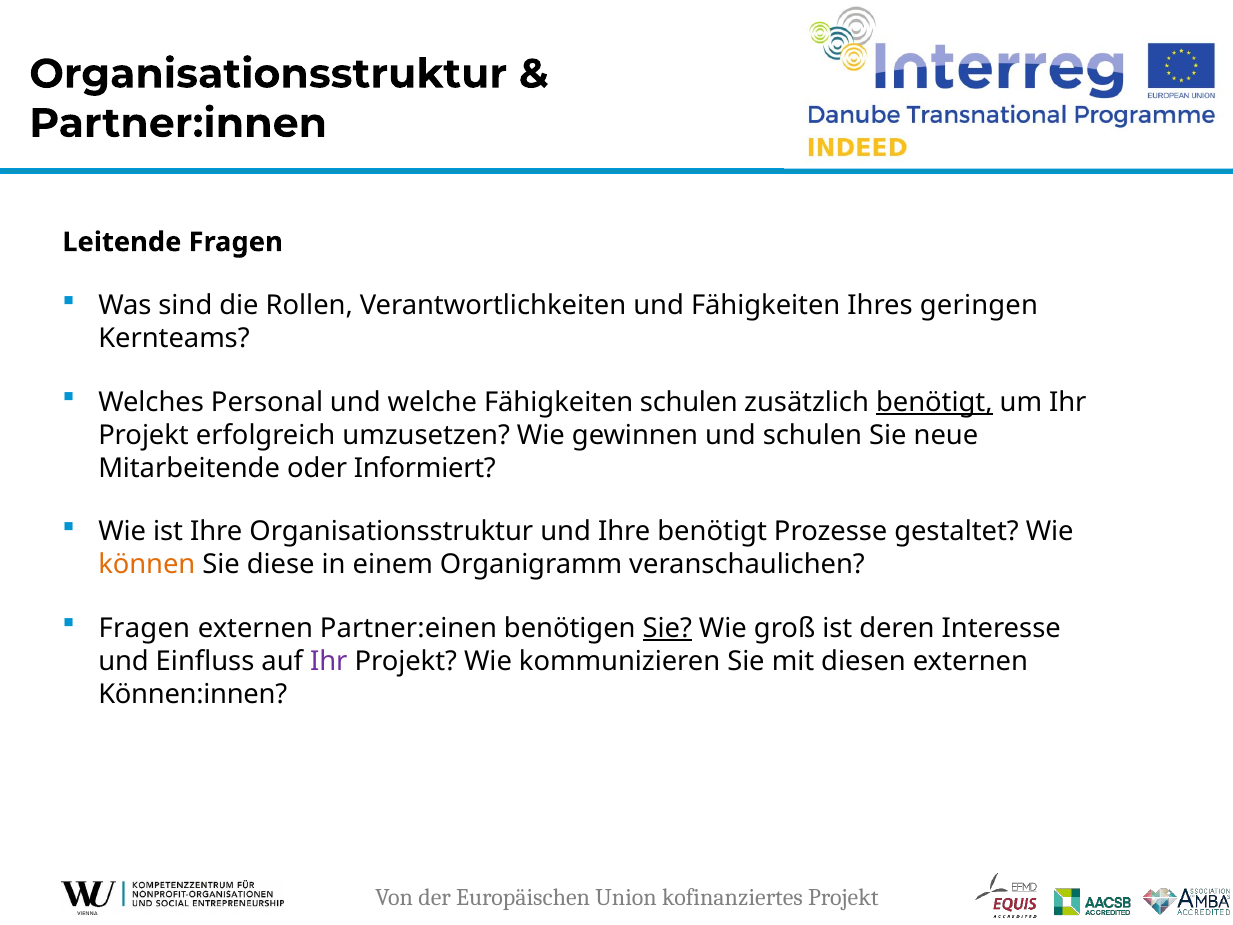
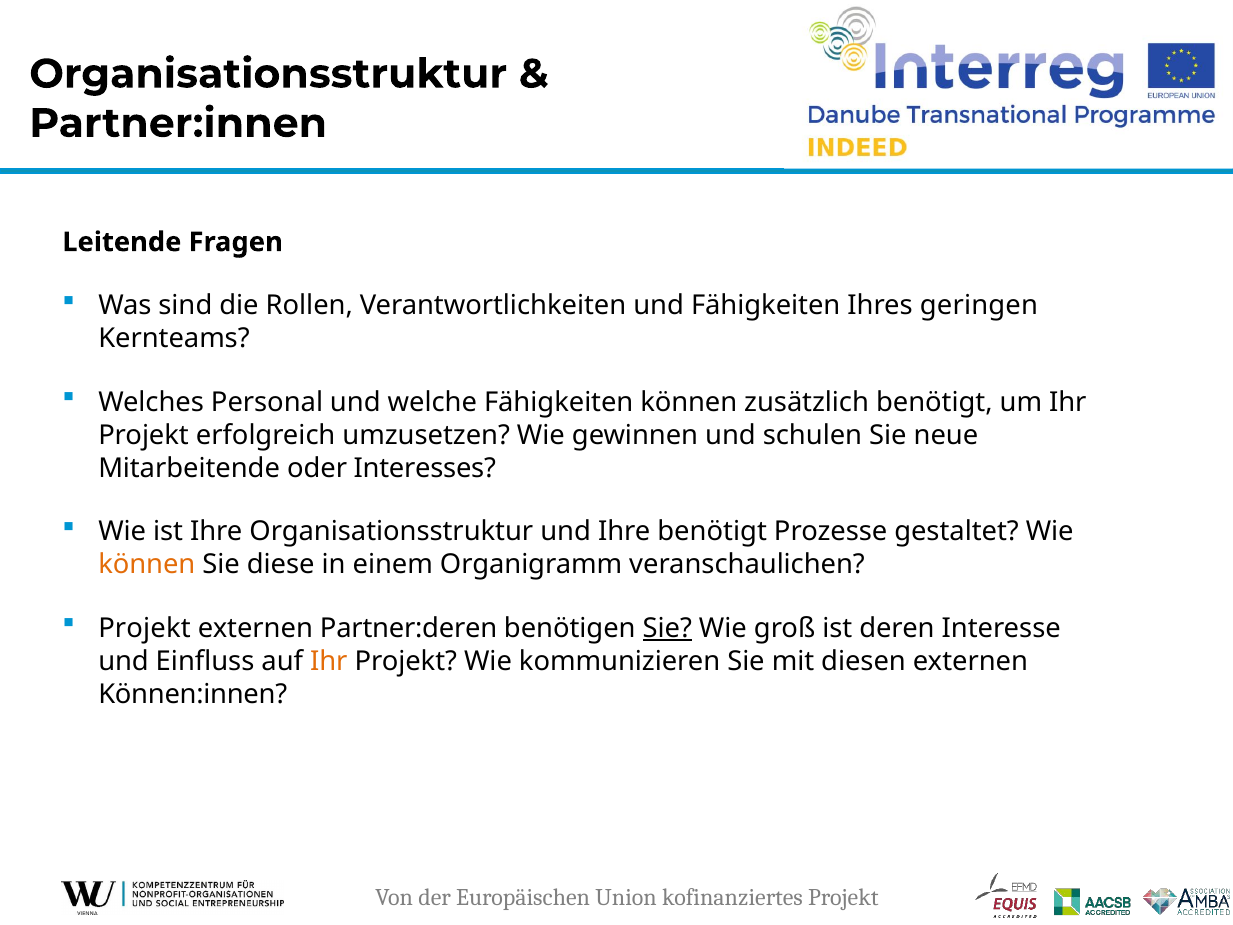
Fähigkeiten schulen: schulen -> können
benötigt at (934, 402) underline: present -> none
Informiert: Informiert -> Interesses
Fragen at (144, 628): Fragen -> Projekt
Partner:einen: Partner:einen -> Partner:deren
Ihr at (329, 661) colour: purple -> orange
